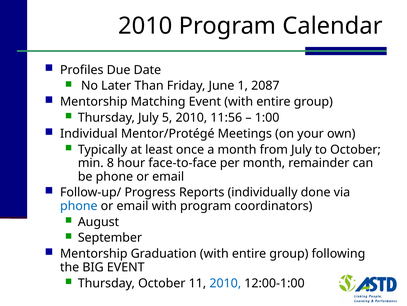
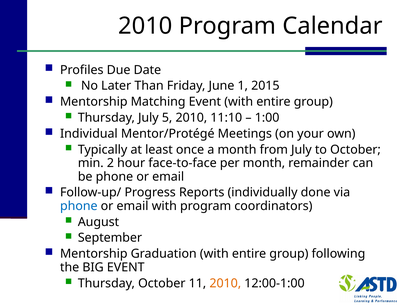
2087: 2087 -> 2015
11:56: 11:56 -> 11:10
8: 8 -> 2
2010 at (225, 283) colour: blue -> orange
